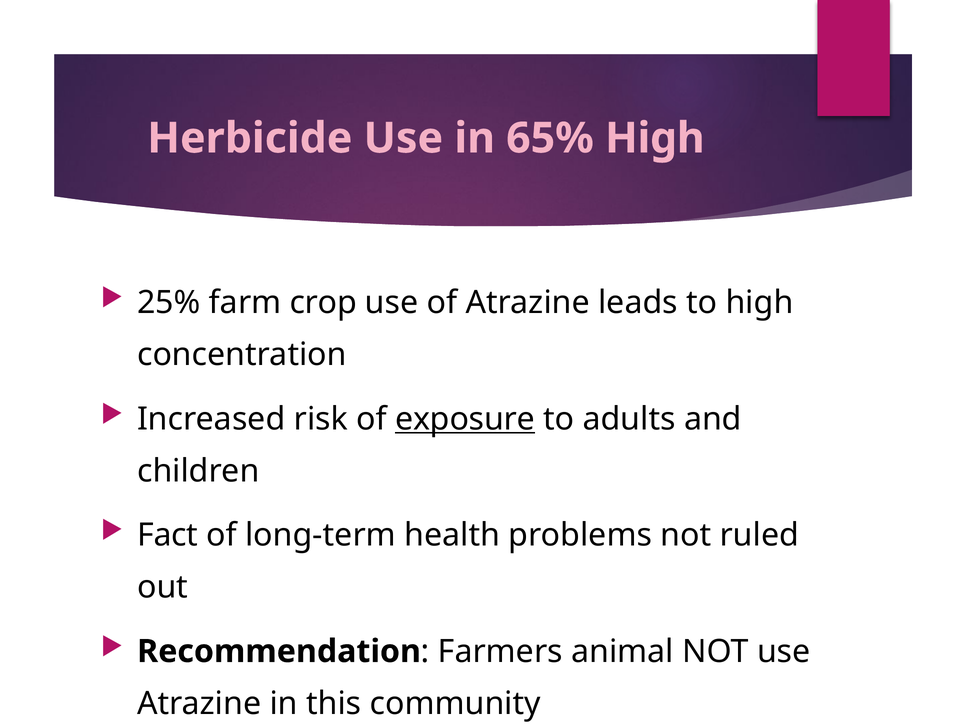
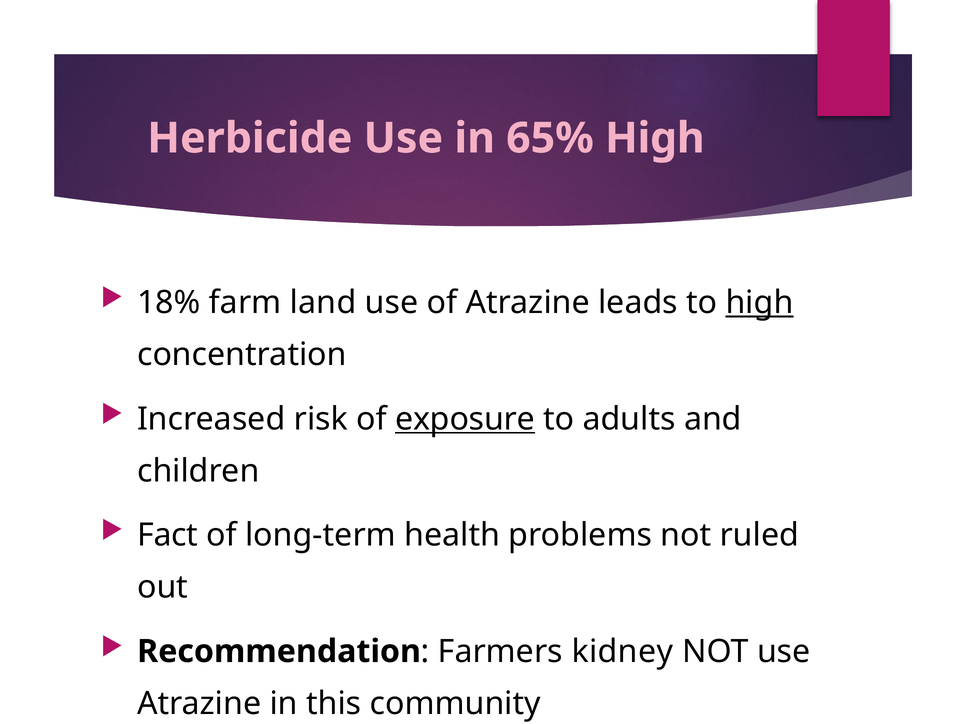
25%: 25% -> 18%
crop: crop -> land
high at (760, 303) underline: none -> present
animal: animal -> kidney
